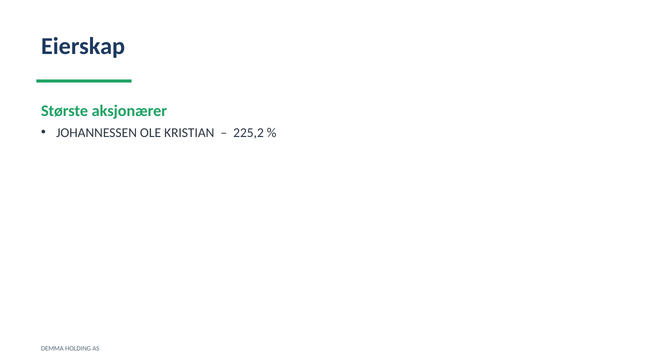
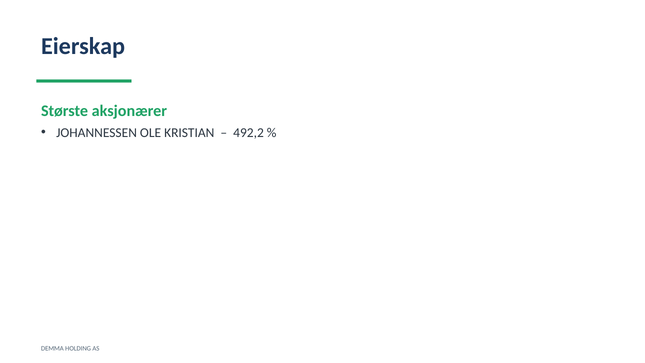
225,2: 225,2 -> 492,2
